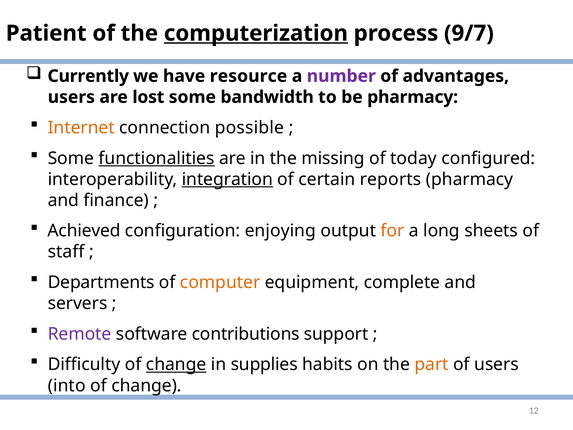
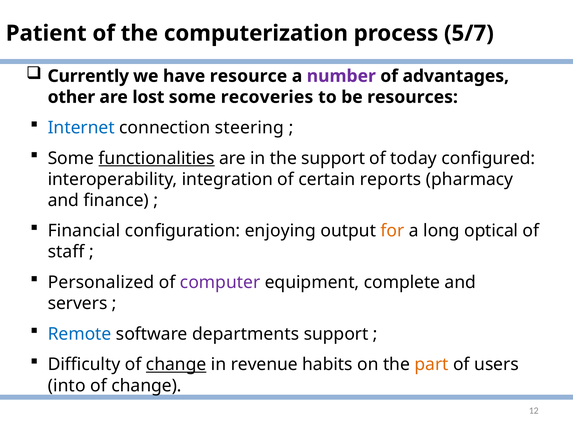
computerization underline: present -> none
9/7: 9/7 -> 5/7
users at (71, 97): users -> other
bandwidth: bandwidth -> recoveries
be pharmacy: pharmacy -> resources
Internet colour: orange -> blue
possible: possible -> steering
the missing: missing -> support
integration underline: present -> none
Achieved: Achieved -> Financial
sheets: sheets -> optical
Departments: Departments -> Personalized
computer colour: orange -> purple
Remote colour: purple -> blue
contributions: contributions -> departments
supplies: supplies -> revenue
